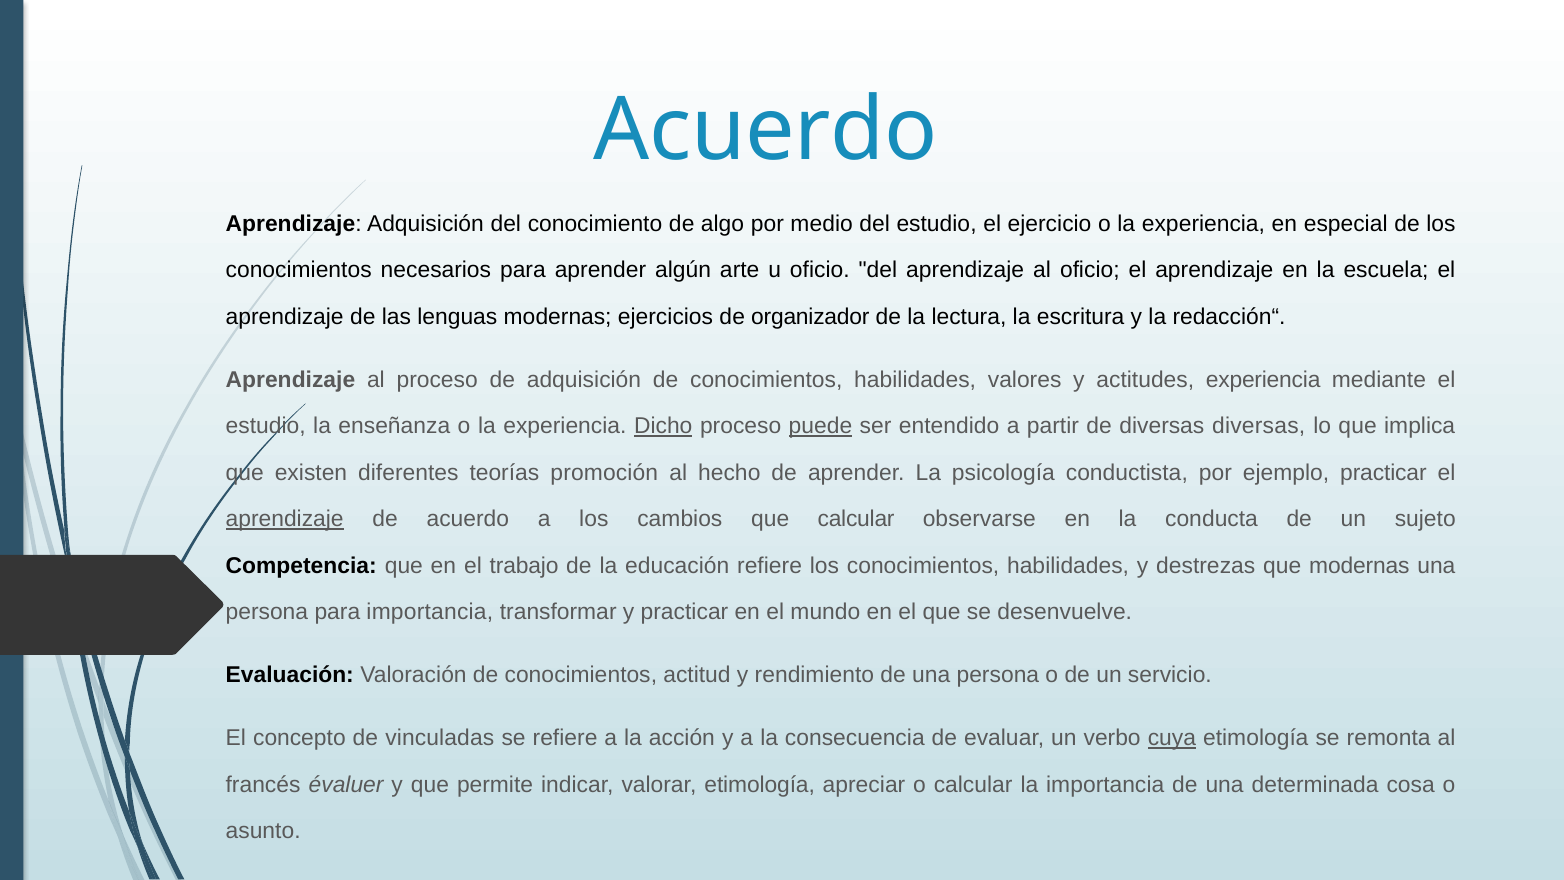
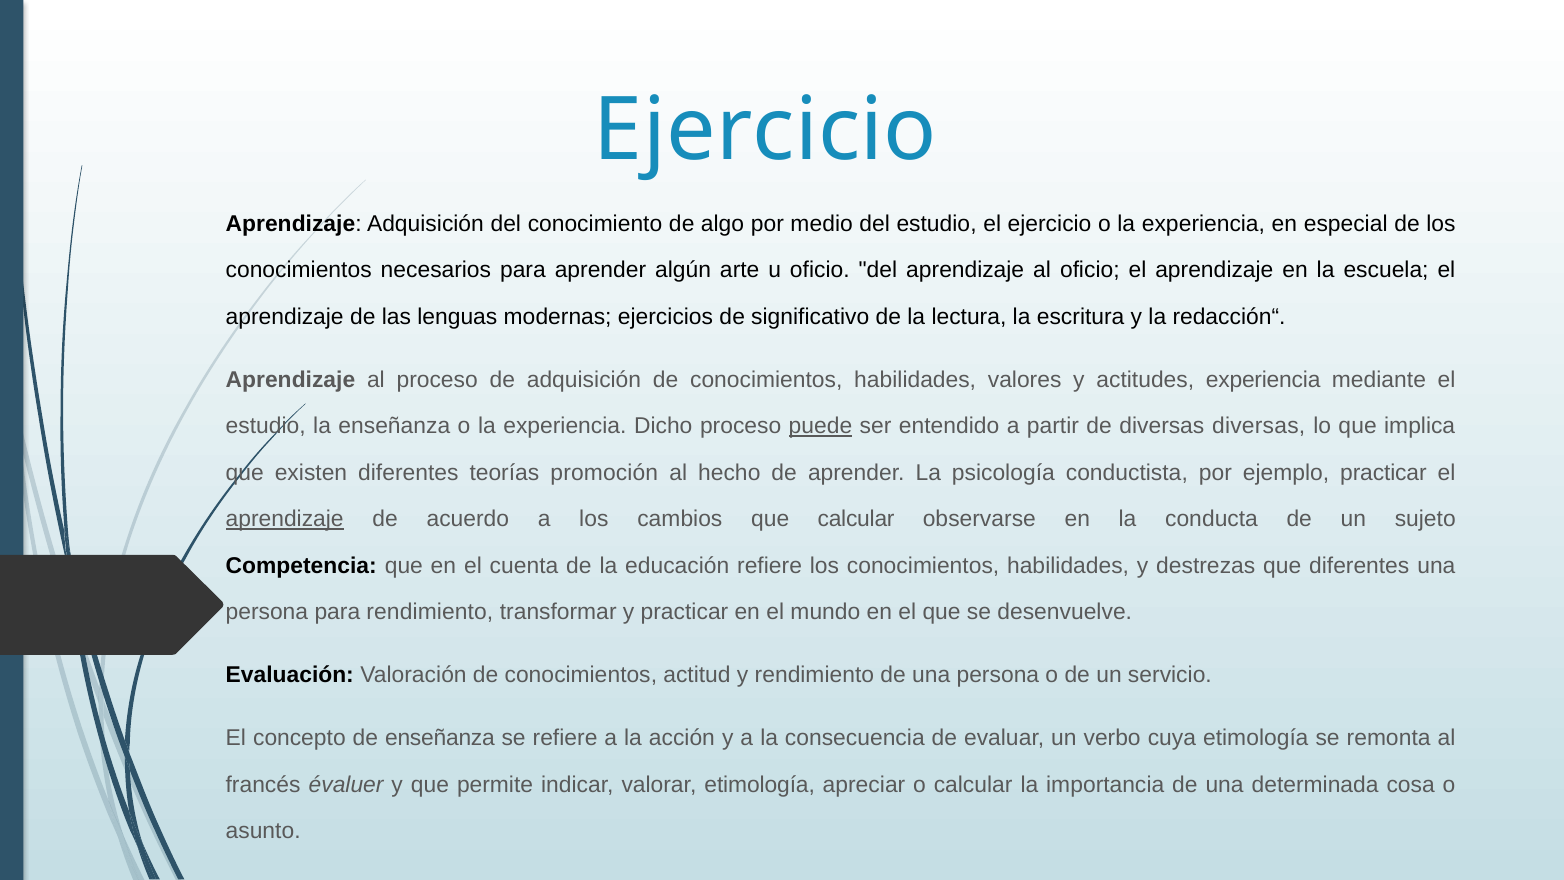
Acuerdo at (766, 131): Acuerdo -> Ejercicio
organizador: organizador -> significativo
Dicho underline: present -> none
trabajo: trabajo -> cuenta
que modernas: modernas -> diferentes
para importancia: importancia -> rendimiento
de vinculadas: vinculadas -> enseñanza
cuya underline: present -> none
